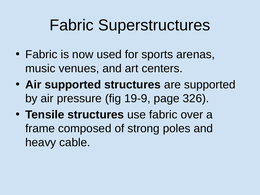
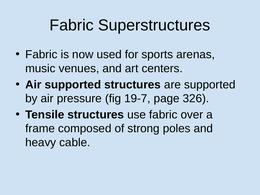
19-9: 19-9 -> 19-7
